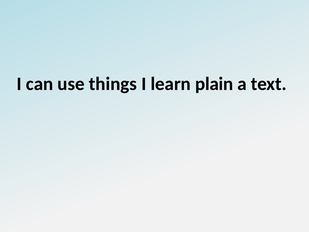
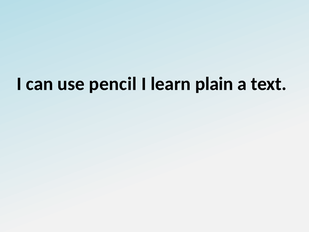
things: things -> pencil
